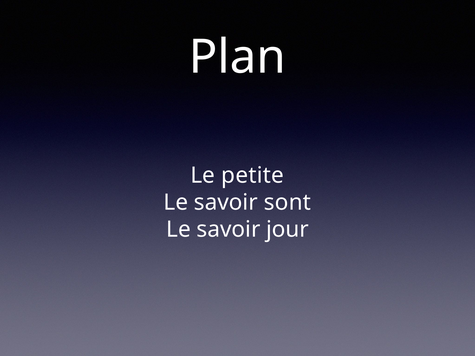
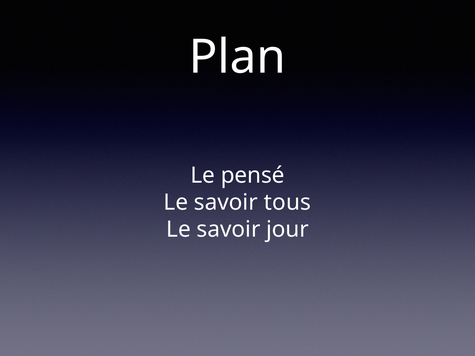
petite: petite -> pensé
sont: sont -> tous
